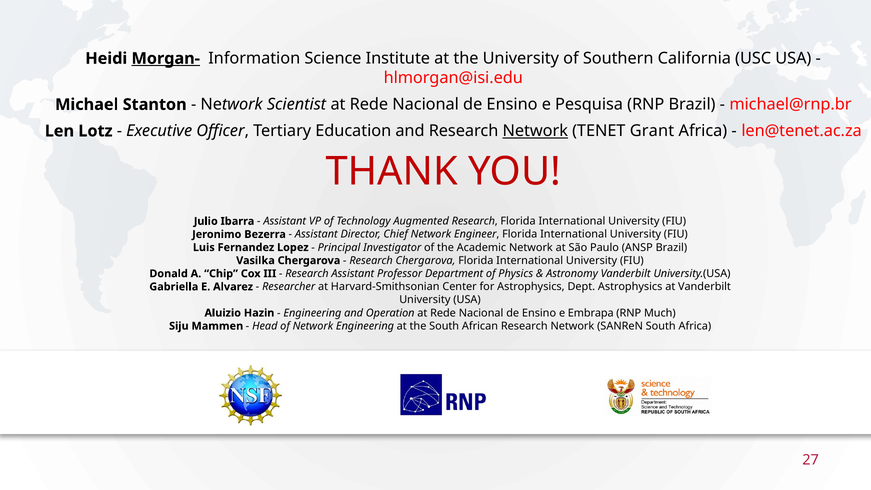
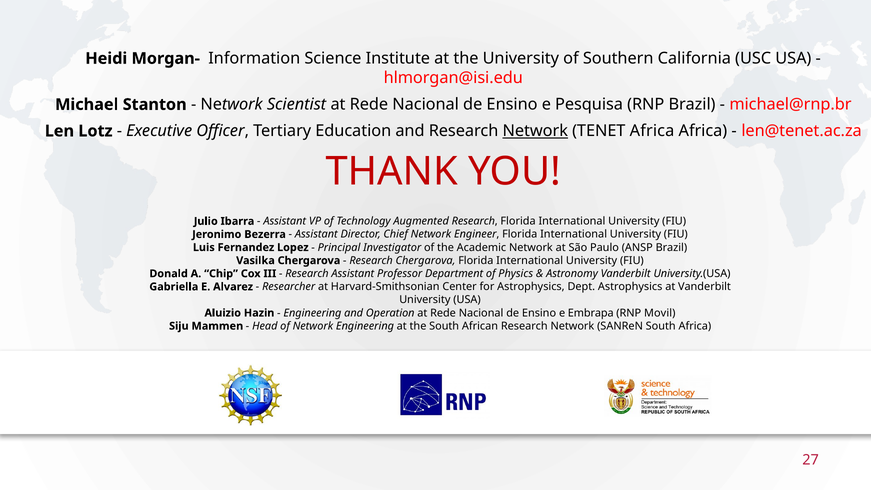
Morgan- underline: present -> none
TENET Grant: Grant -> Africa
Much: Much -> Movil
